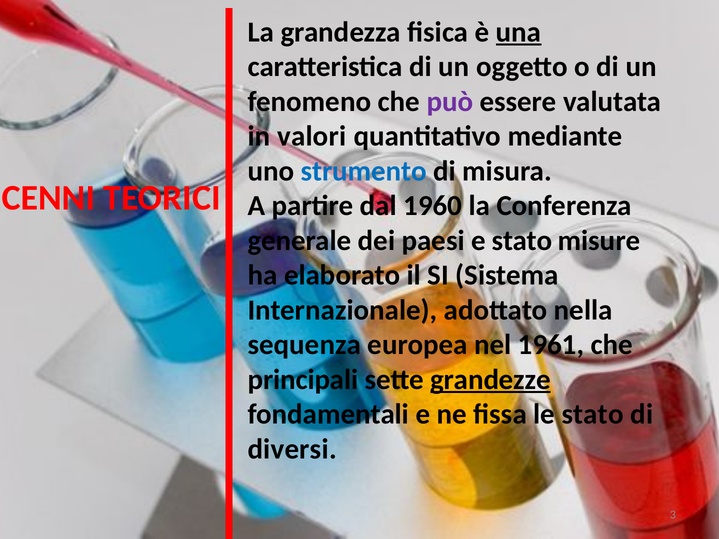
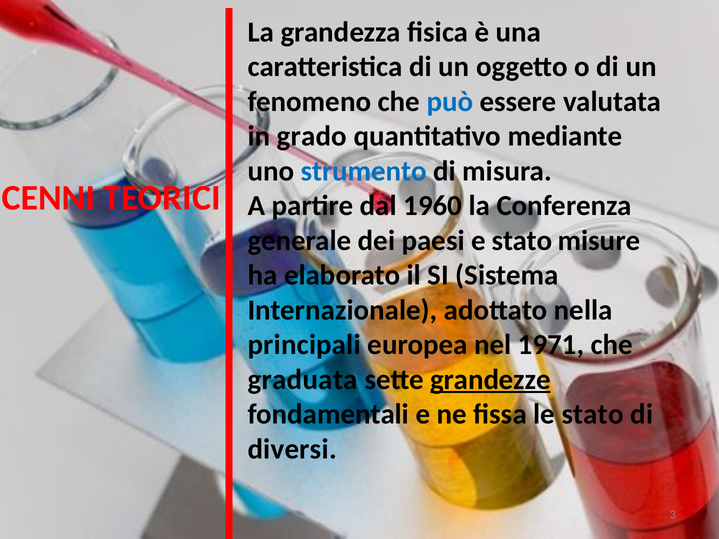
una underline: present -> none
può colour: purple -> blue
valori: valori -> grado
sequenza: sequenza -> principali
1961: 1961 -> 1971
principali: principali -> graduata
